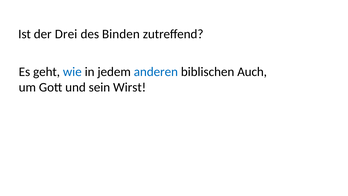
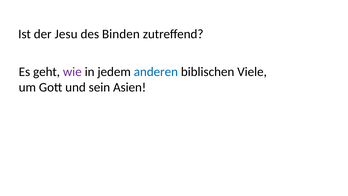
Drei: Drei -> Jesu
wie colour: blue -> purple
Auch: Auch -> Viele
Wirst: Wirst -> Asien
